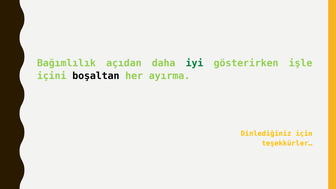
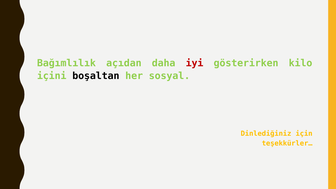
iyi colour: green -> red
işle: işle -> kilo
ayırma: ayırma -> sosyal
